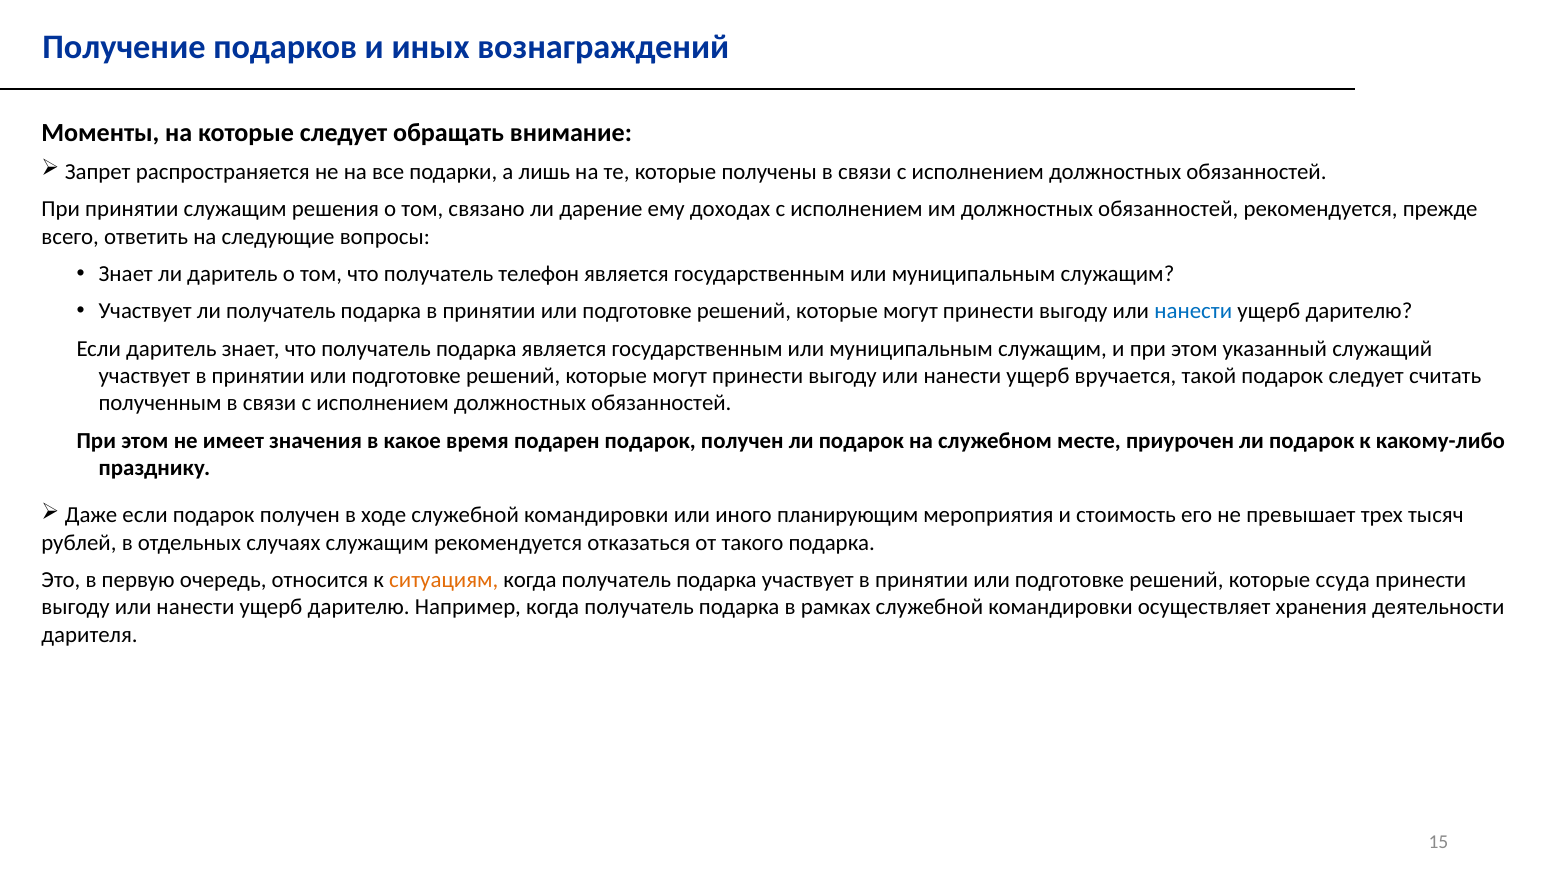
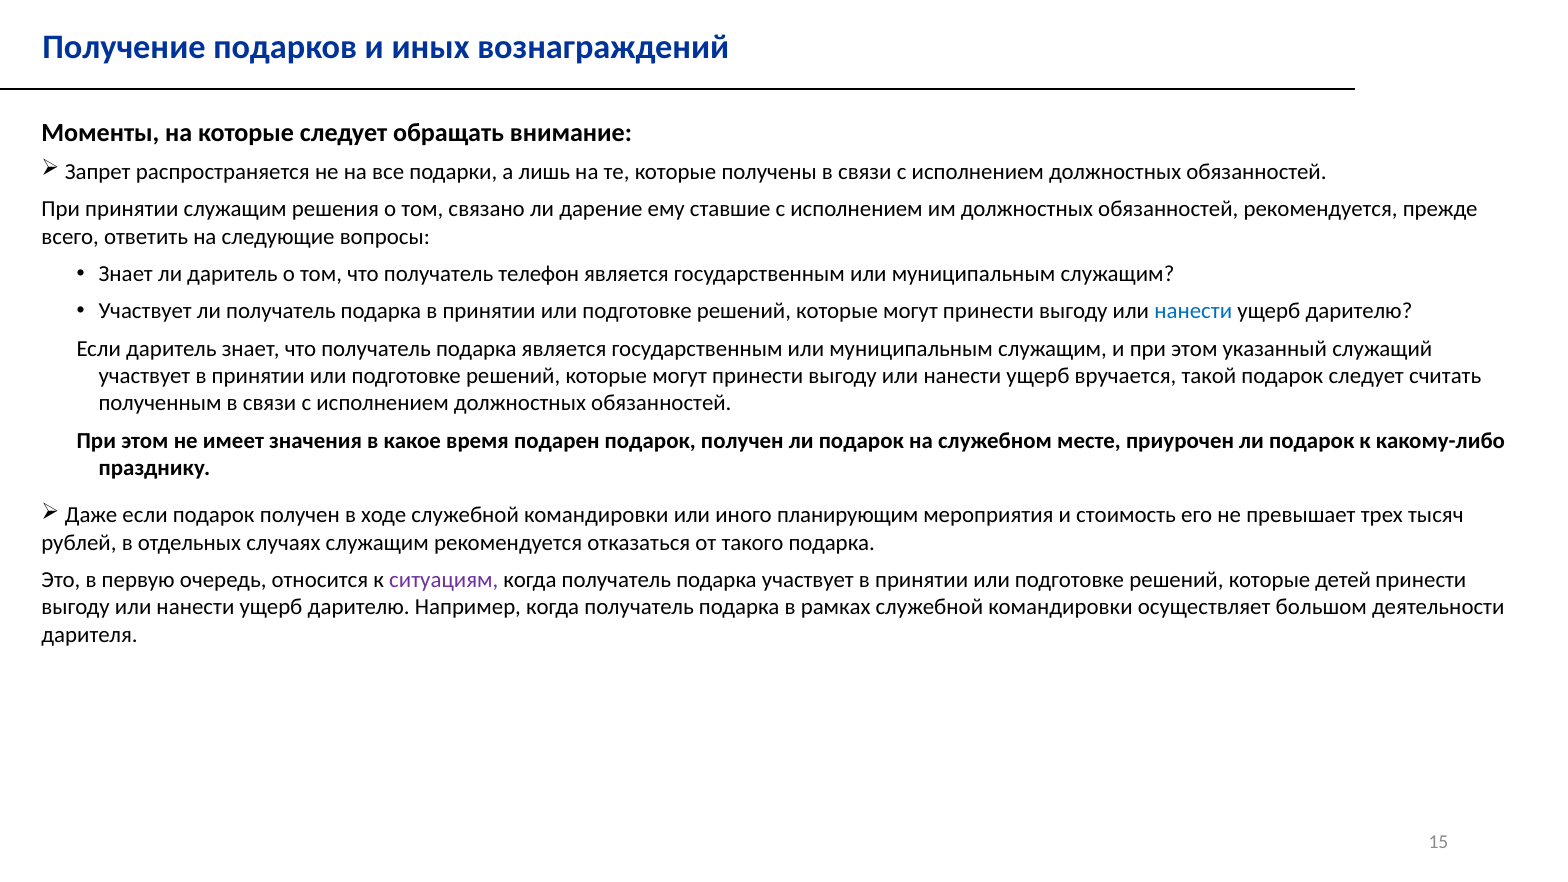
доходах: доходах -> ставшие
ситуациям colour: orange -> purple
ссуда: ссуда -> детей
хранения: хранения -> большом
